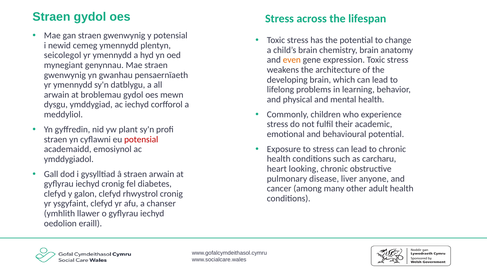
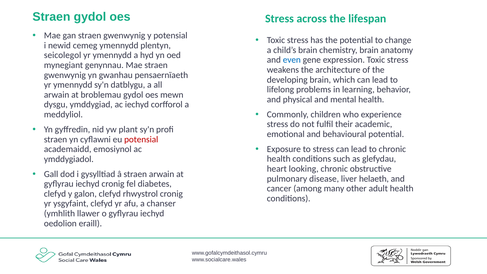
even colour: orange -> blue
carcharu: carcharu -> glefydau
anyone: anyone -> helaeth
